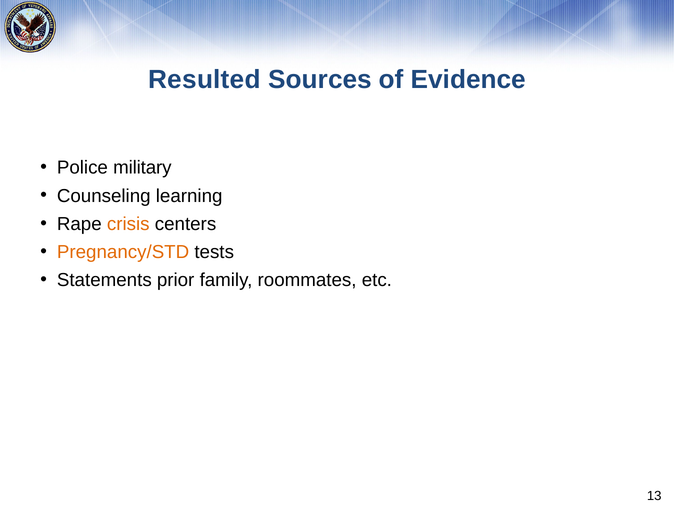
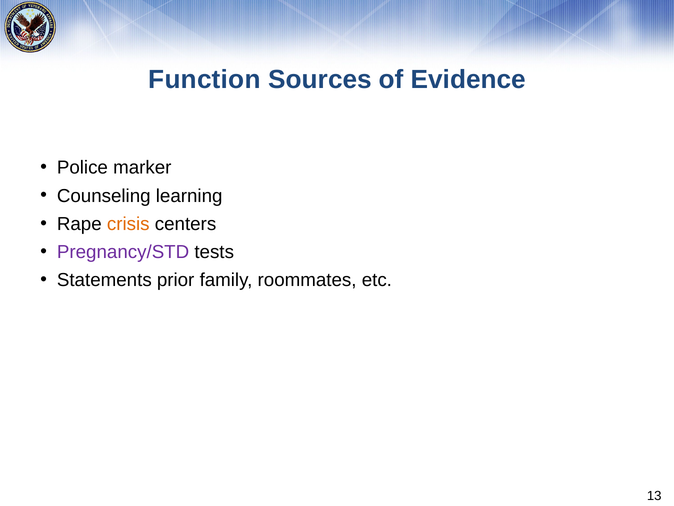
Resulted: Resulted -> Function
military: military -> marker
Pregnancy/STD colour: orange -> purple
